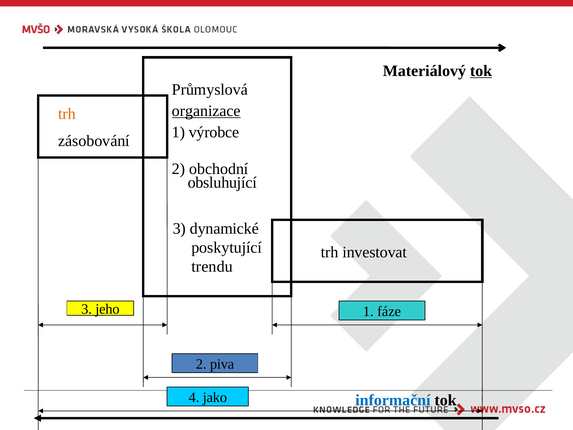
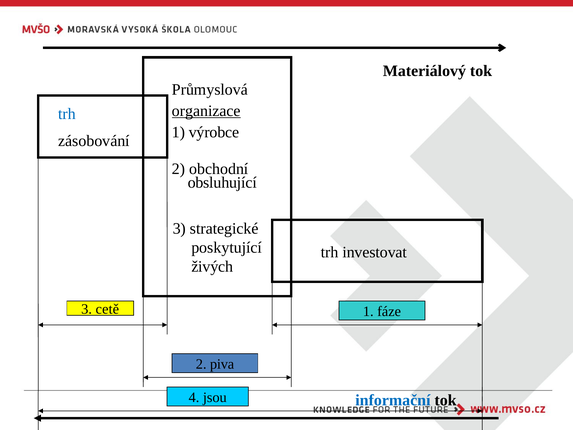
tok at (481, 71) underline: present -> none
trh at (67, 114) colour: orange -> blue
dynamické: dynamické -> strategické
trendu: trendu -> živých
jeho: jeho -> cetě
jako: jako -> jsou
